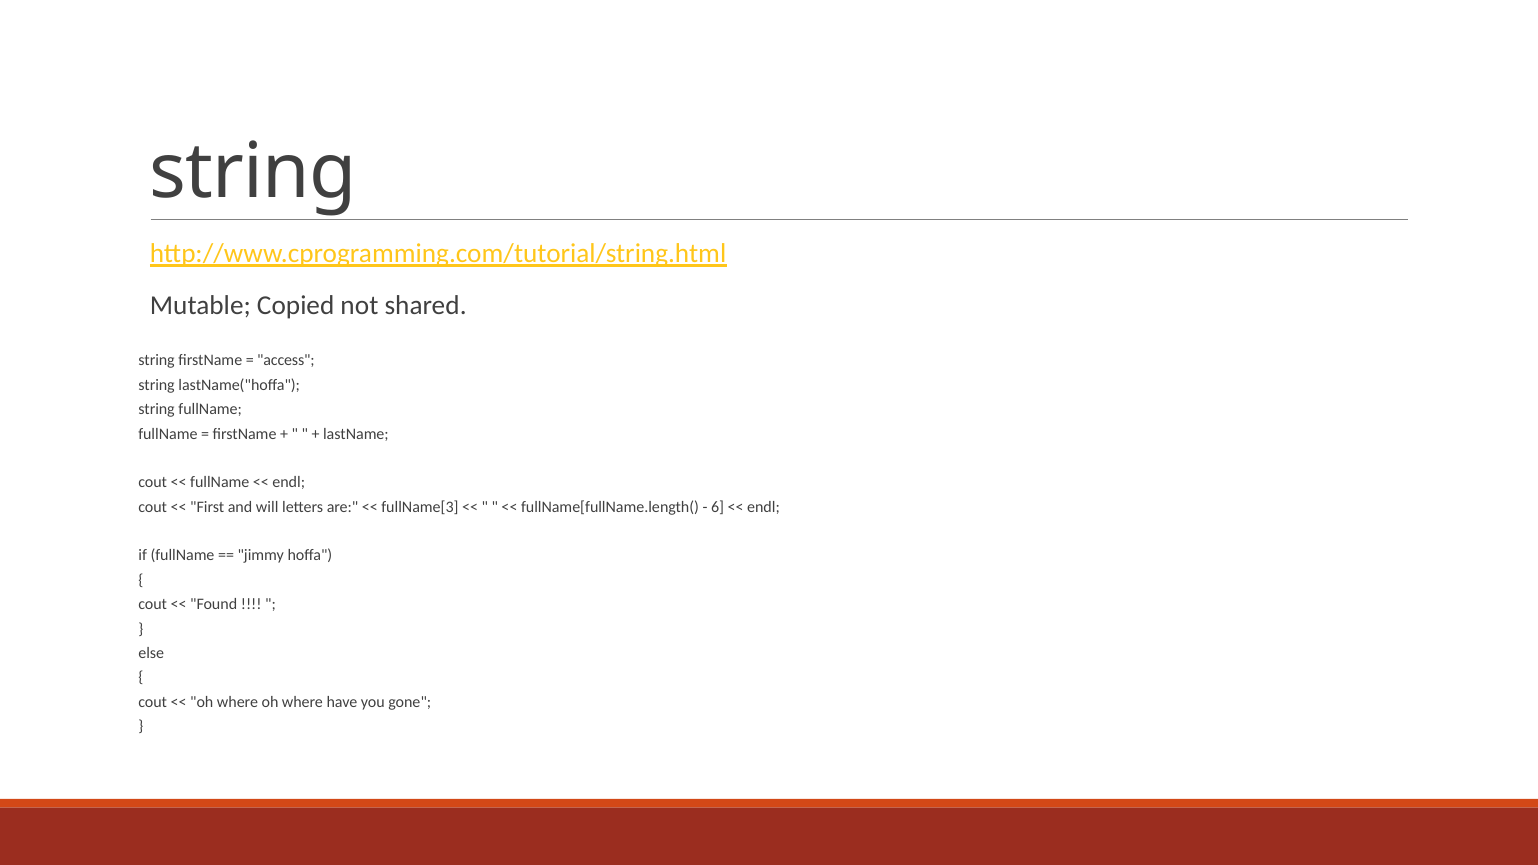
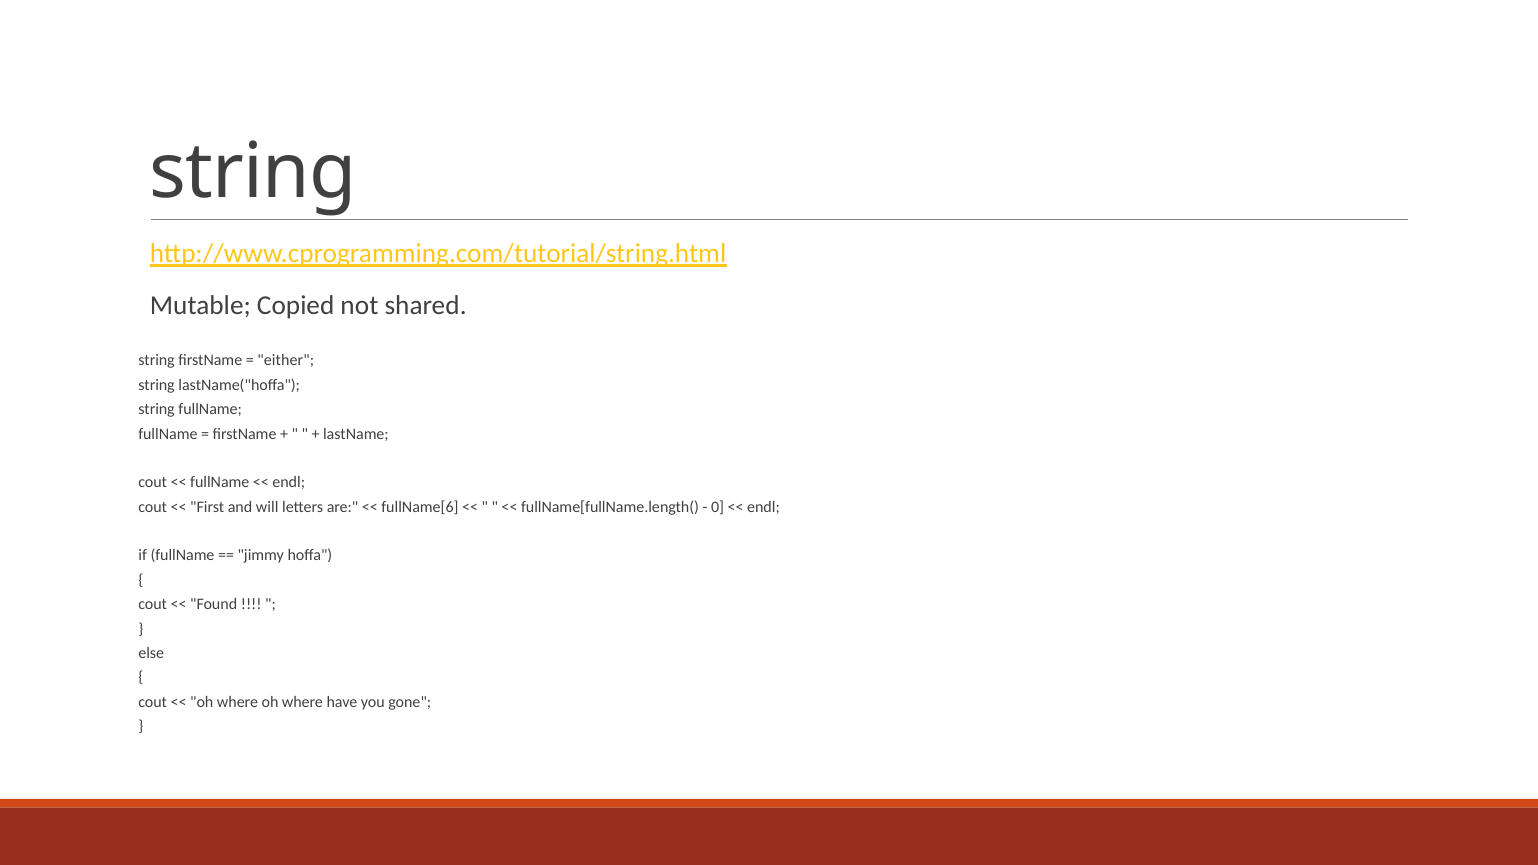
access: access -> either
fullName[3: fullName[3 -> fullName[6
6: 6 -> 0
